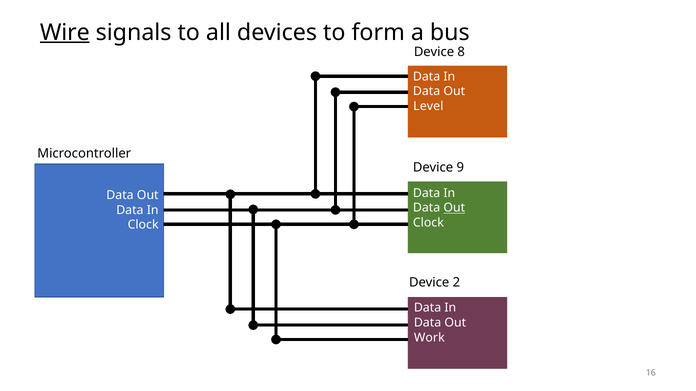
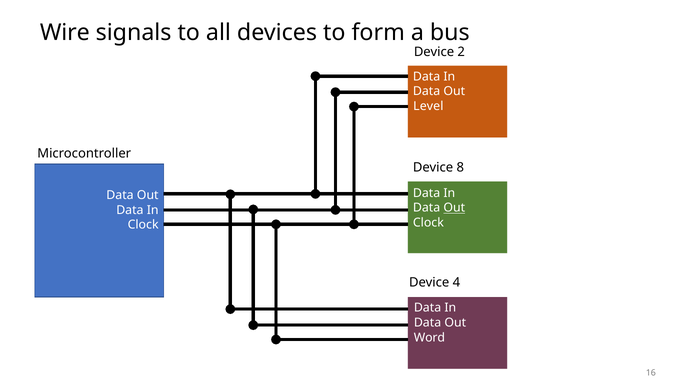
Wire underline: present -> none
8: 8 -> 2
9: 9 -> 8
2: 2 -> 4
Work: Work -> Word
